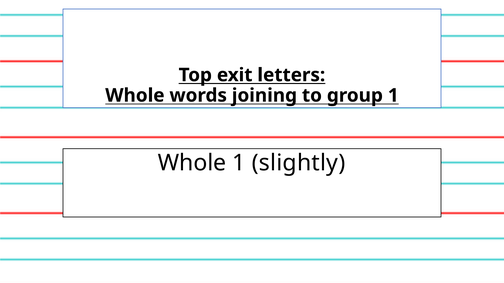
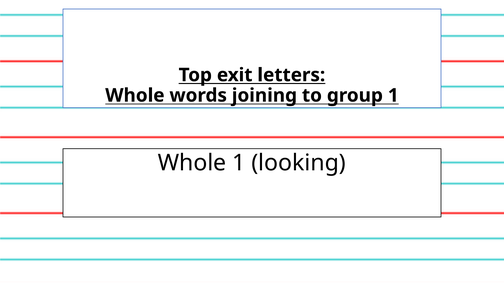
slightly: slightly -> looking
